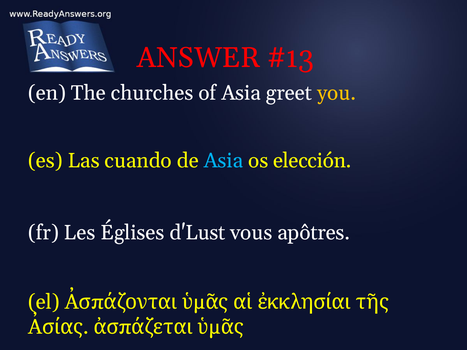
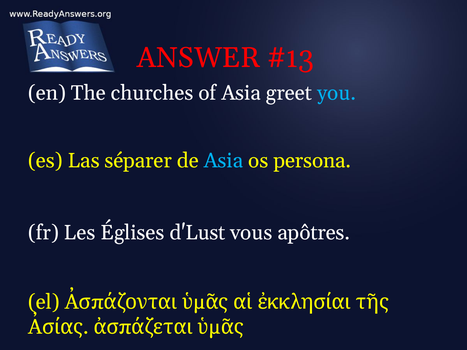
you colour: yellow -> light blue
cuando: cuando -> séparer
elección: elección -> persona
